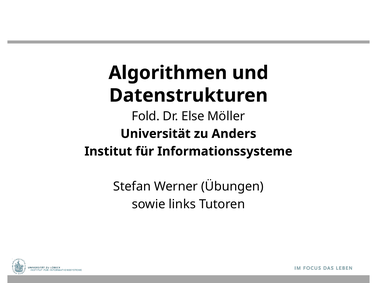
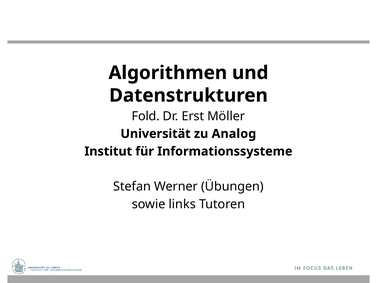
Else: Else -> Erst
Anders: Anders -> Analog
